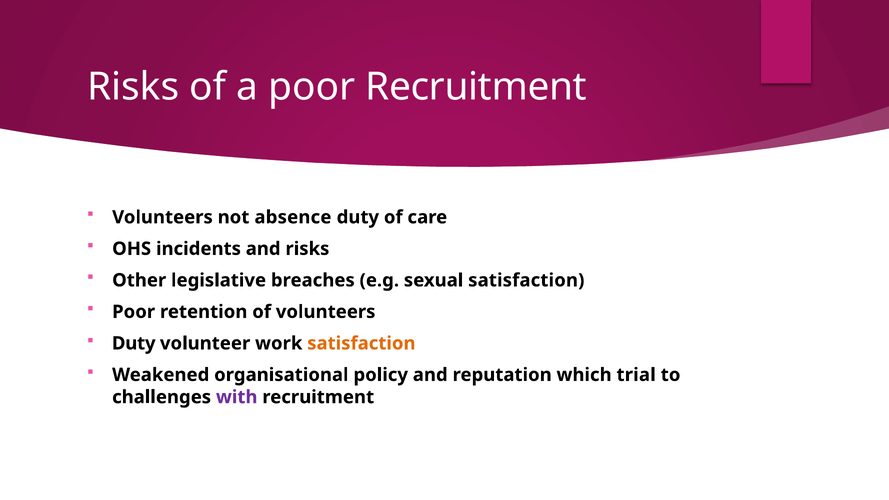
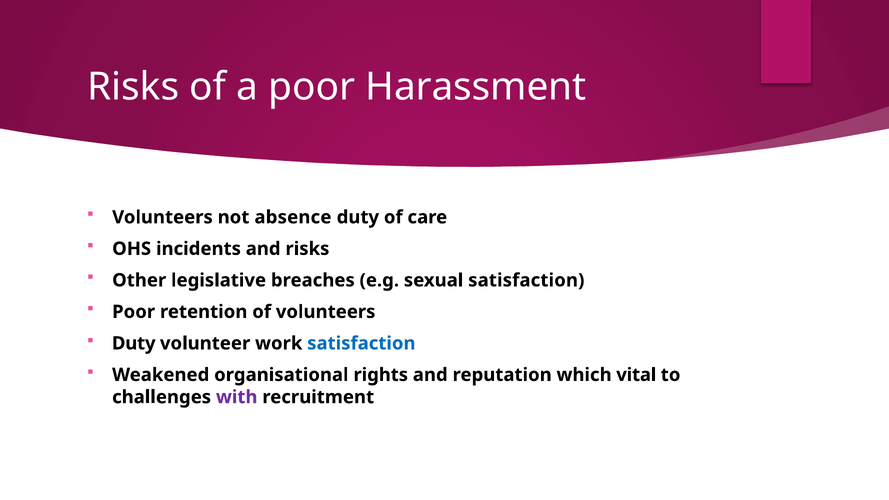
poor Recruitment: Recruitment -> Harassment
satisfaction at (361, 343) colour: orange -> blue
policy: policy -> rights
trial: trial -> vital
